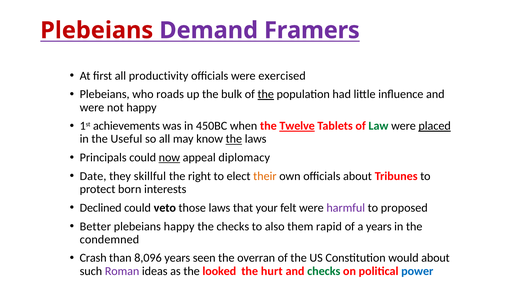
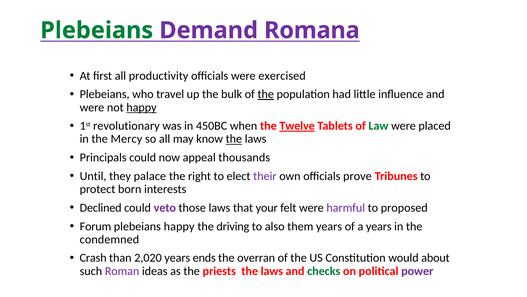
Plebeians at (97, 30) colour: red -> green
Framers: Framers -> Romana
roads: roads -> travel
happy at (141, 107) underline: none -> present
achievements: achievements -> revolutionary
placed underline: present -> none
Useful: Useful -> Mercy
now underline: present -> none
diplomacy: diplomacy -> thousands
Date: Date -> Until
skillful: skillful -> palace
their colour: orange -> purple
officials about: about -> prove
veto colour: black -> purple
Better: Better -> Forum
the checks: checks -> driving
them rapid: rapid -> years
8,096: 8,096 -> 2,020
seen: seen -> ends
looked: looked -> priests
hurt at (272, 271): hurt -> laws
power colour: blue -> purple
